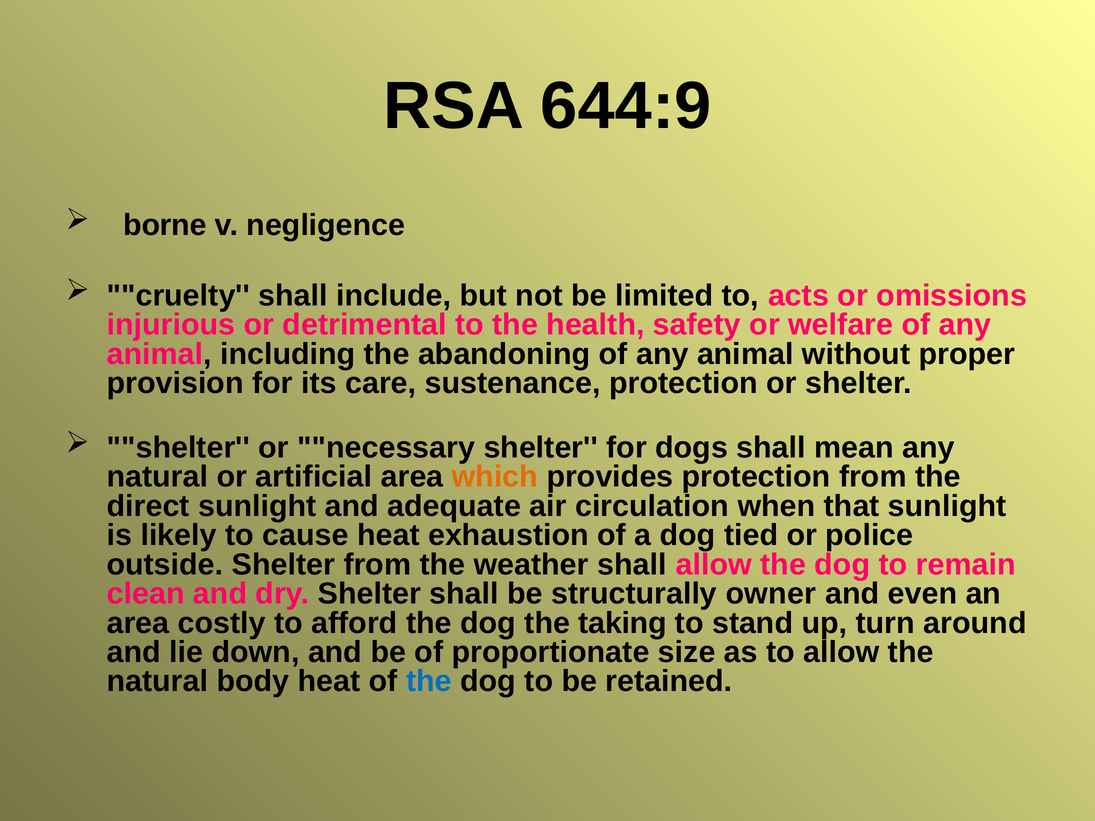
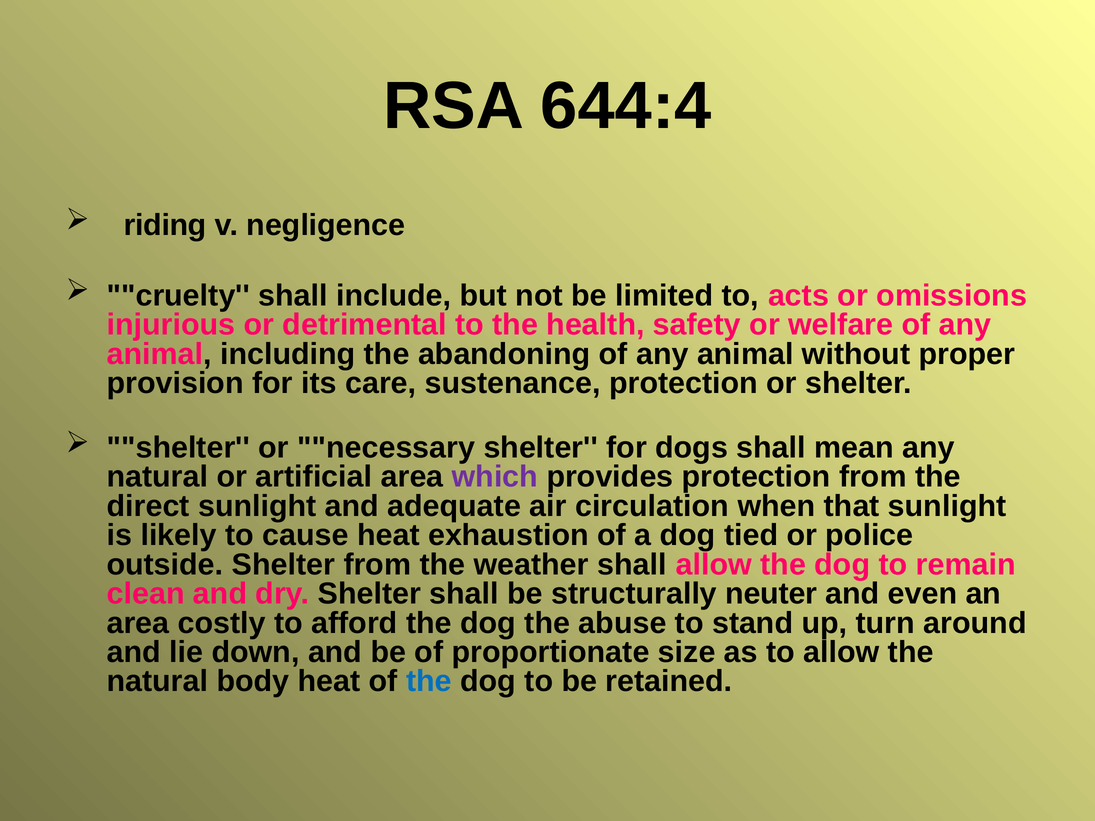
644:9: 644:9 -> 644:4
borne: borne -> riding
which colour: orange -> purple
owner: owner -> neuter
taking: taking -> abuse
